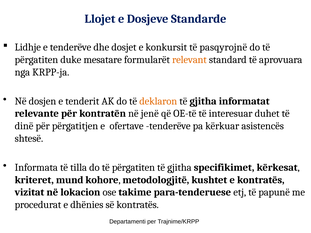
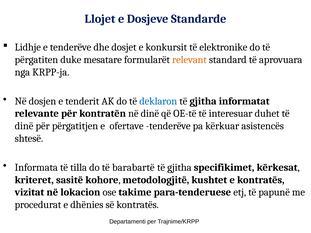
pasqyrojnë: pasqyrojnë -> elektronike
deklaron colour: orange -> blue
në jenë: jenë -> dinë
tilla do të përgatiten: përgatiten -> barabartë
mund: mund -> sasitë
